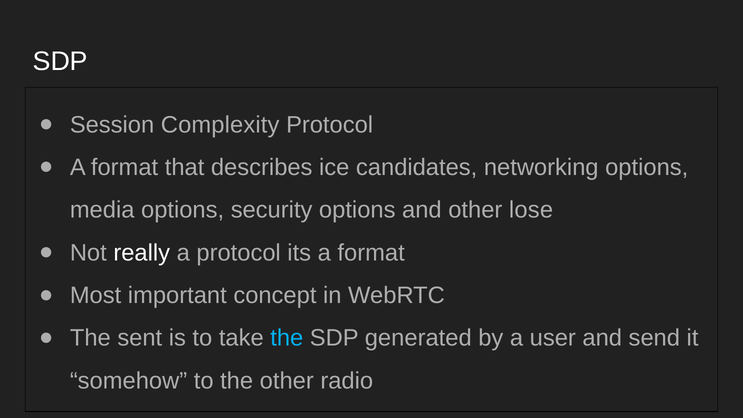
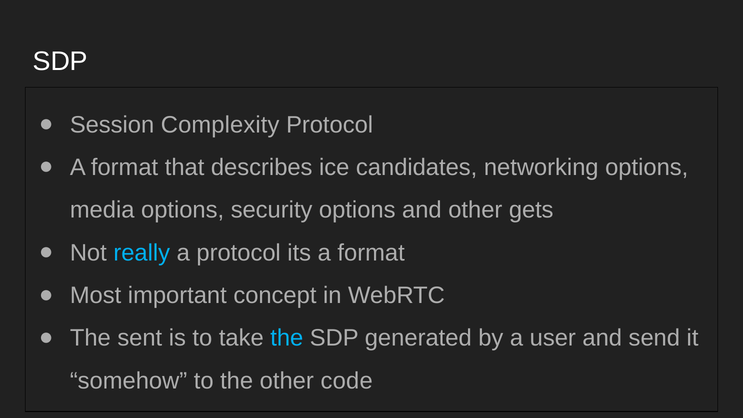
lose: lose -> gets
really colour: white -> light blue
radio: radio -> code
